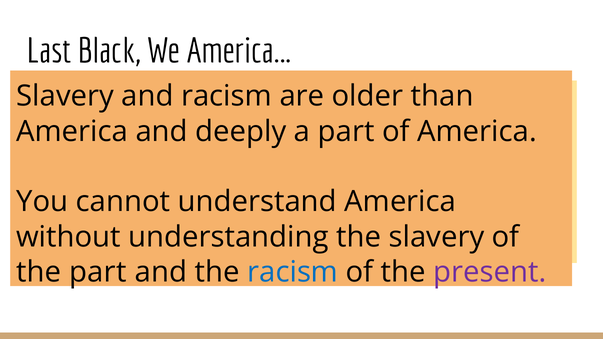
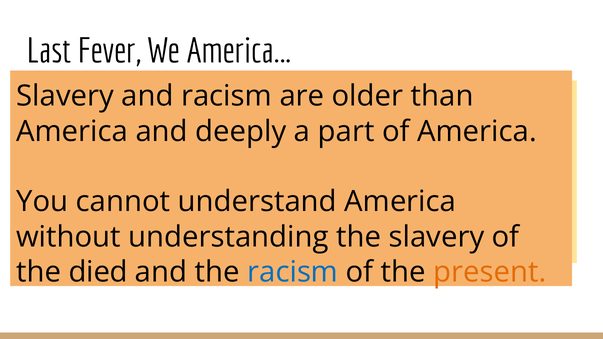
Black: Black -> Fever
the part: part -> died
present colour: purple -> orange
